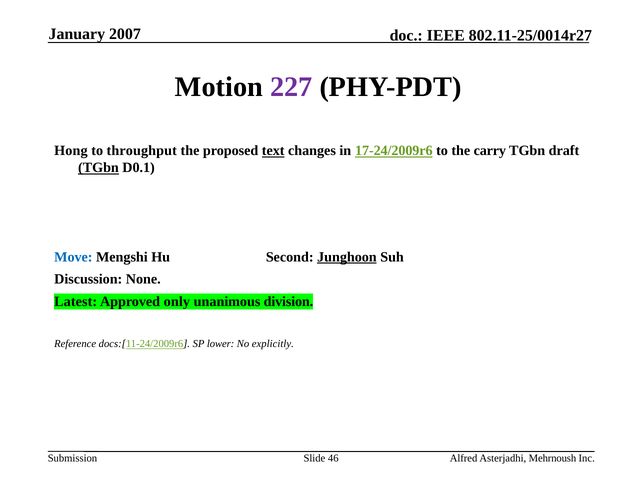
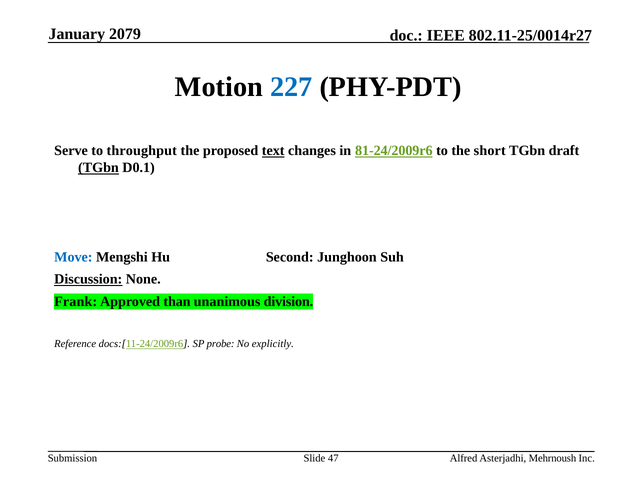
2007: 2007 -> 2079
227 colour: purple -> blue
Hong: Hong -> Serve
17-24/2009r6: 17-24/2009r6 -> 81-24/2009r6
carry: carry -> short
Junghoon underline: present -> none
Discussion underline: none -> present
Latest: Latest -> Frank
only: only -> than
lower: lower -> probe
46: 46 -> 47
